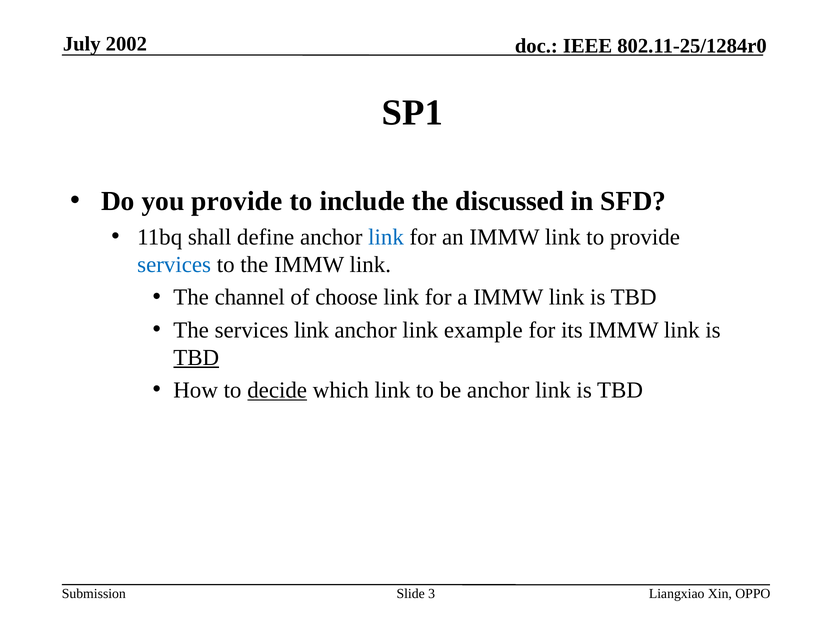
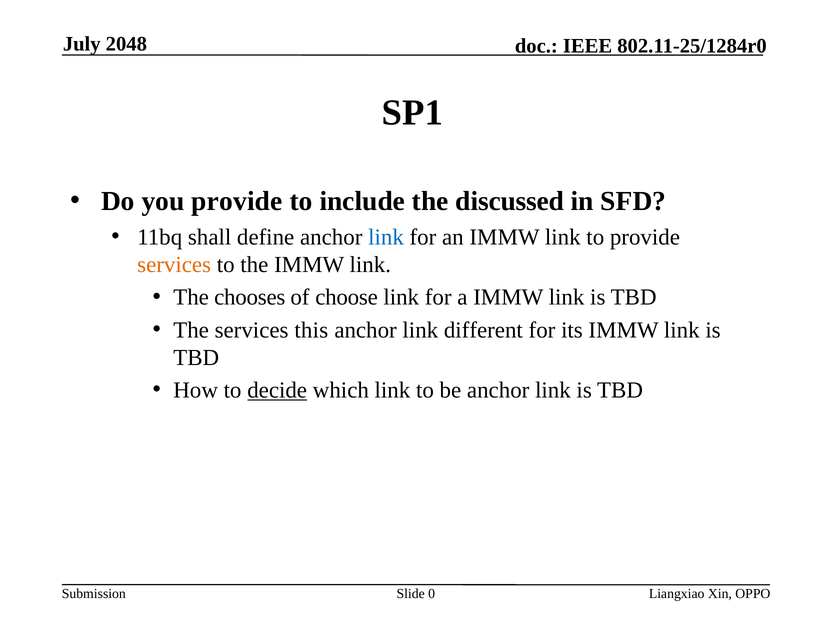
2002: 2002 -> 2048
services at (174, 264) colour: blue -> orange
channel: channel -> chooses
services link: link -> this
example: example -> different
TBD at (196, 357) underline: present -> none
3: 3 -> 0
